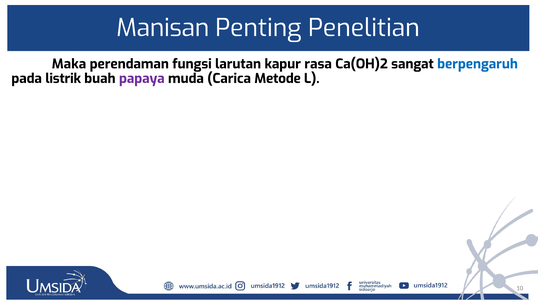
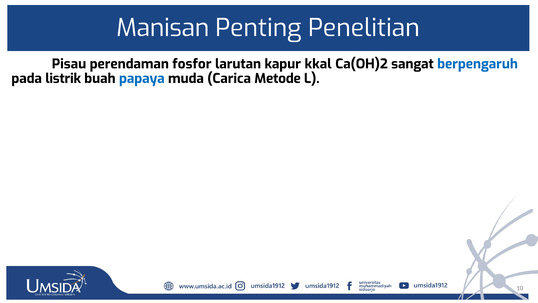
Maka: Maka -> Pisau
fungsi: fungsi -> fosfor
rasa: rasa -> kkal
papaya colour: purple -> blue
